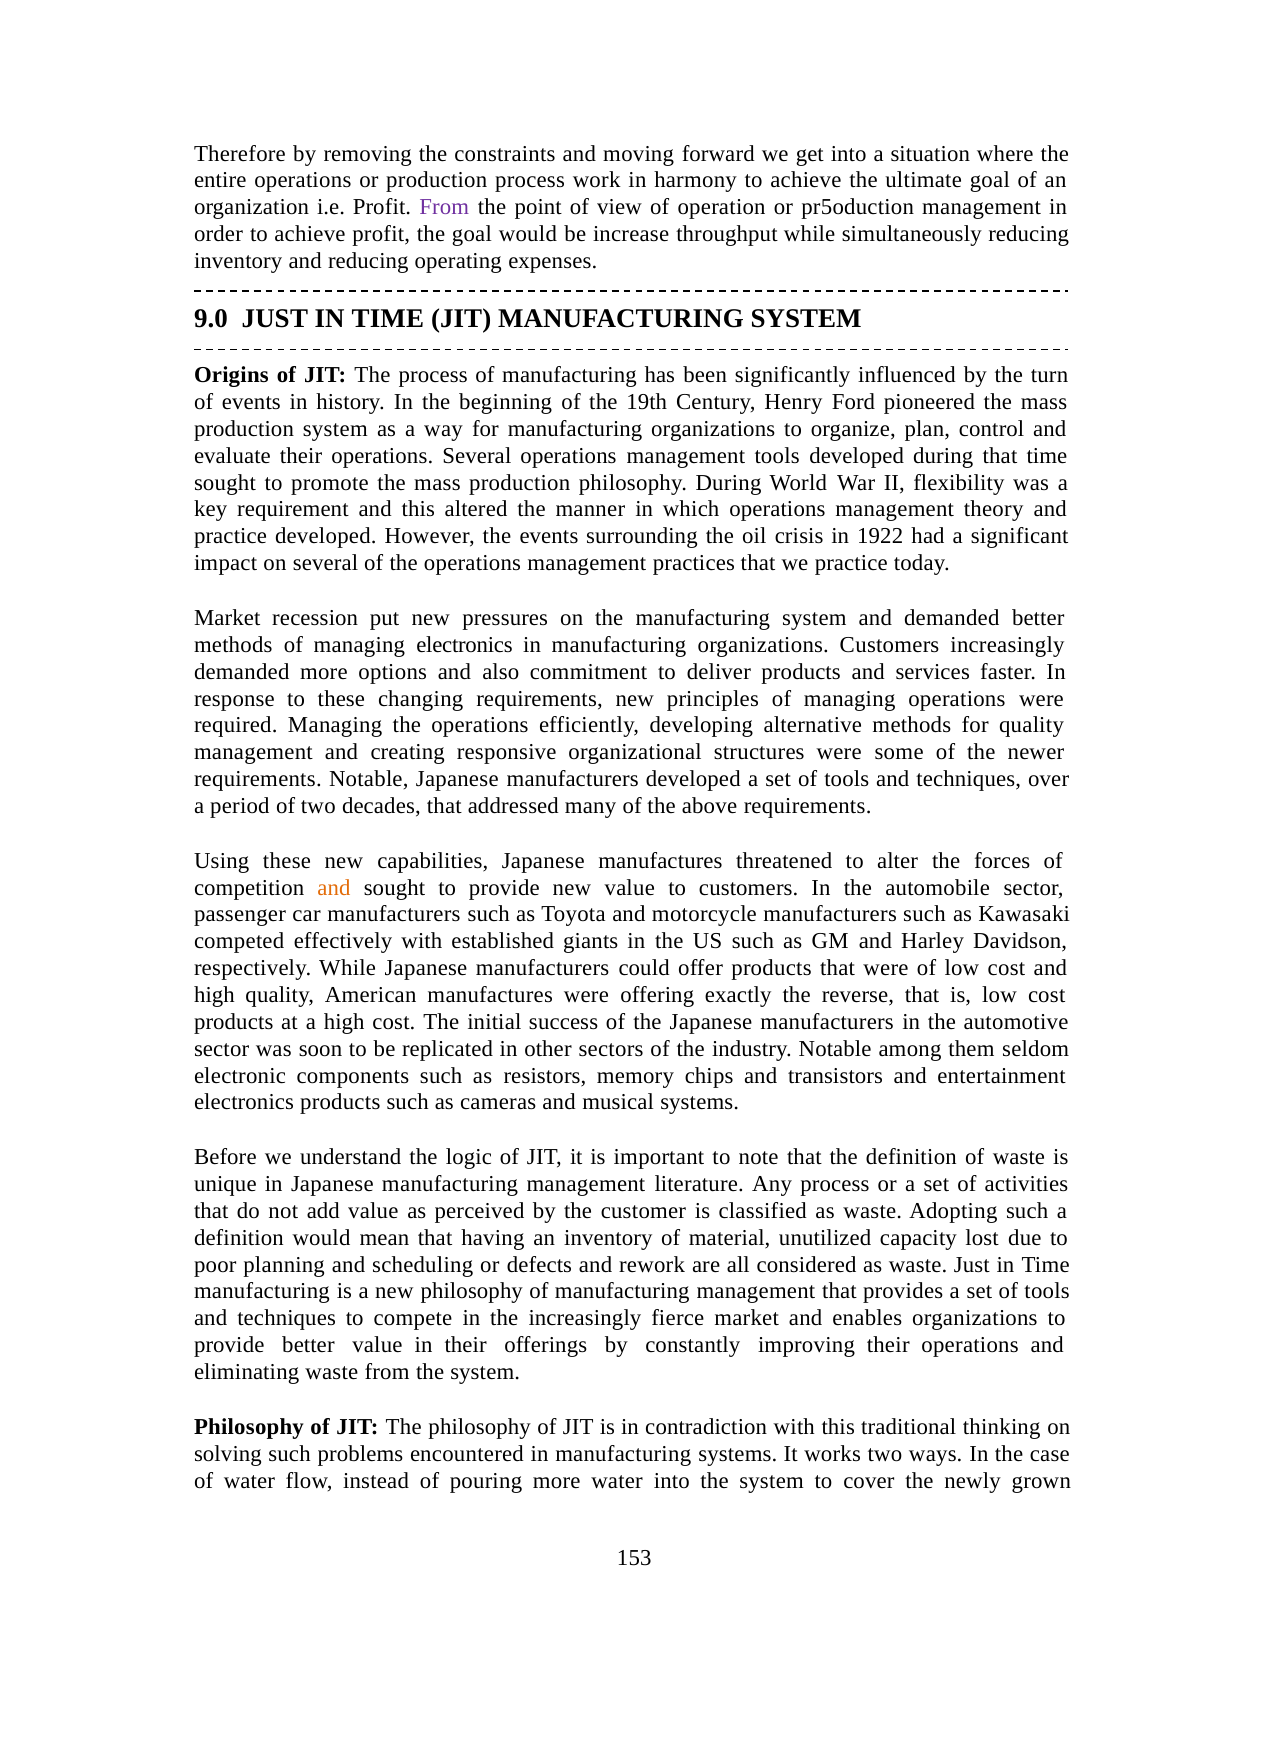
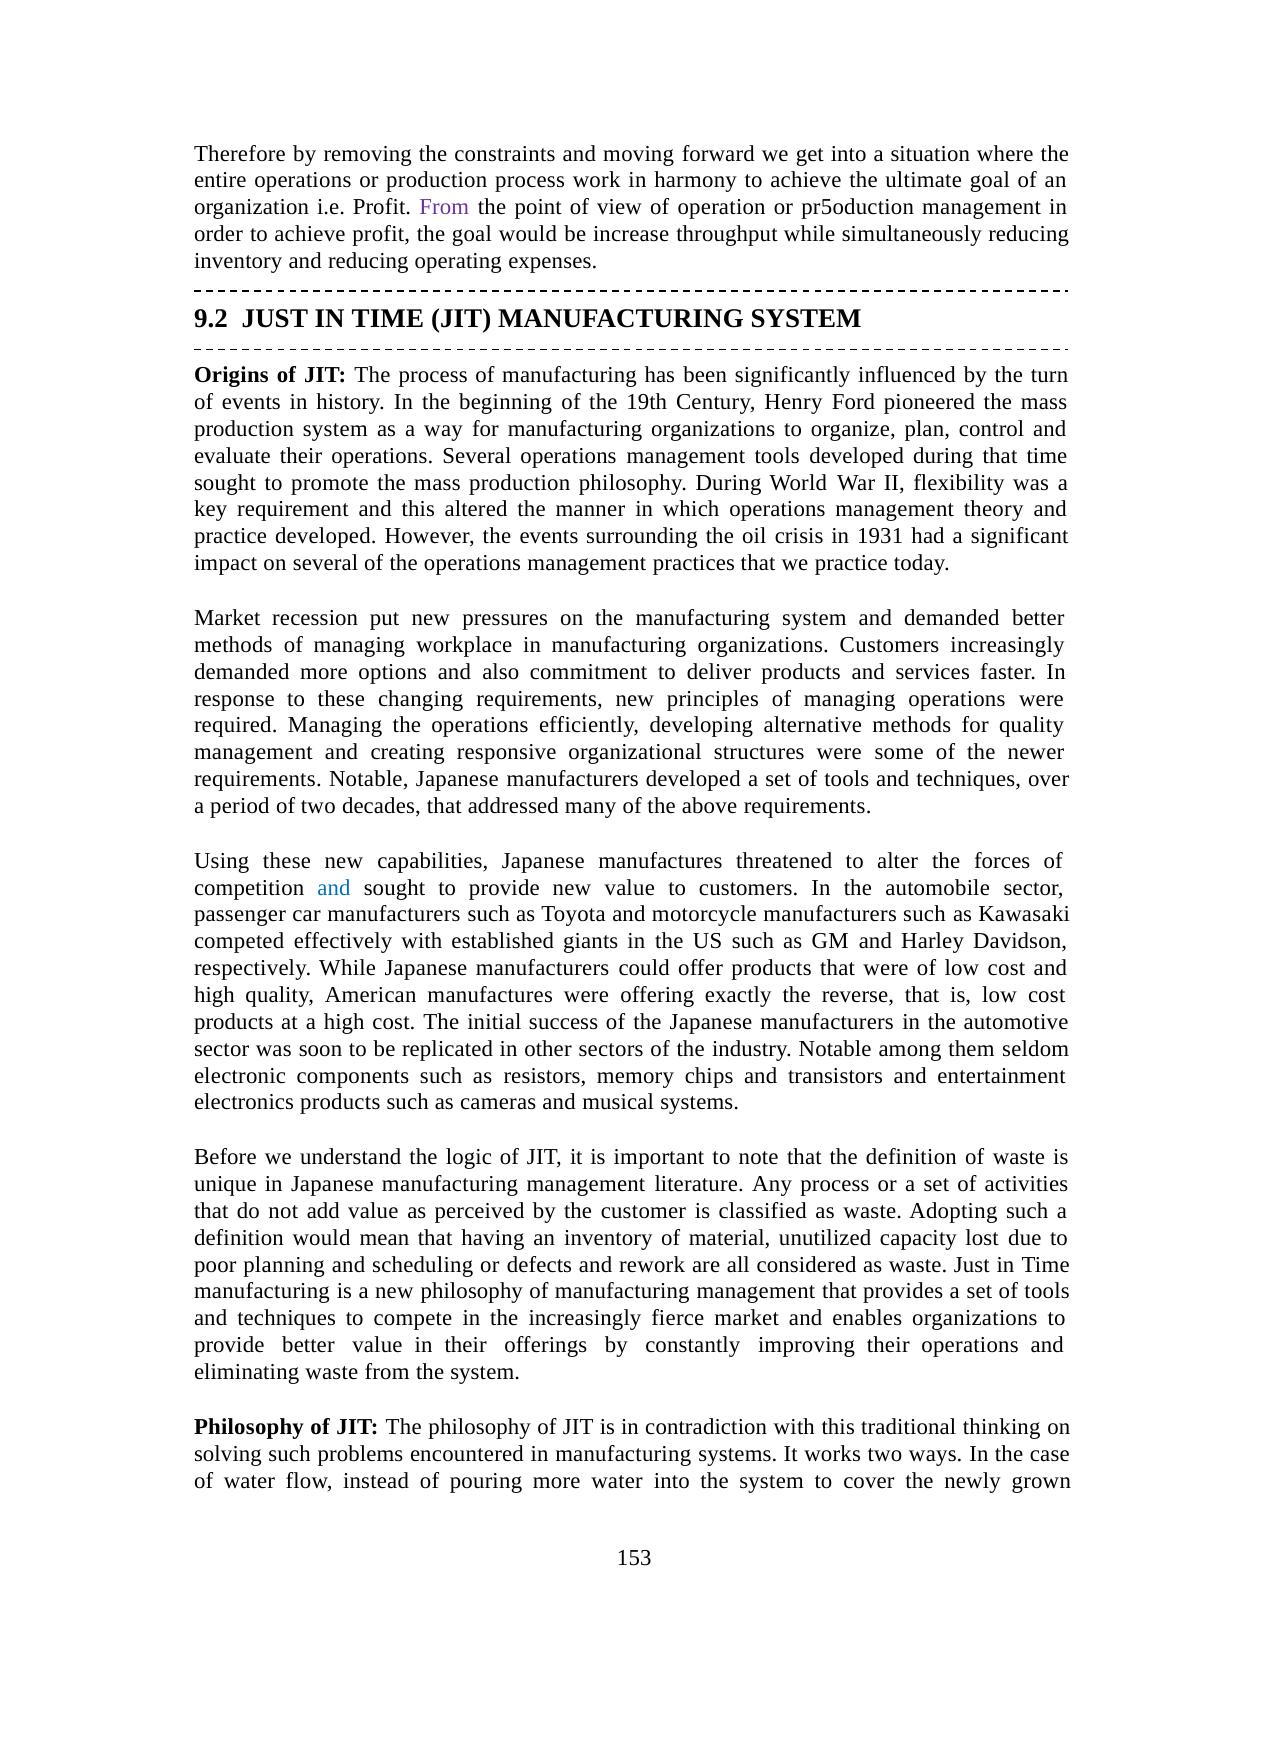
9.0: 9.0 -> 9.2
1922: 1922 -> 1931
managing electronics: electronics -> workplace
and at (334, 888) colour: orange -> blue
